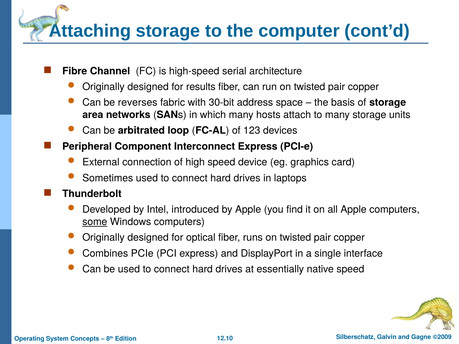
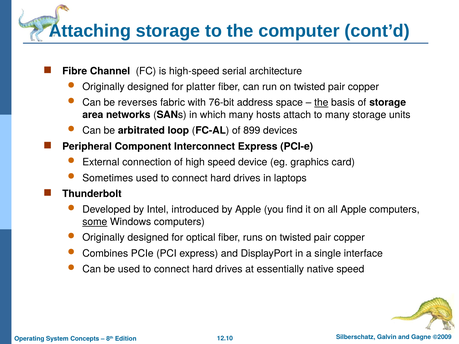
results: results -> platter
30-bit: 30-bit -> 76-bit
the at (321, 103) underline: none -> present
123: 123 -> 899
